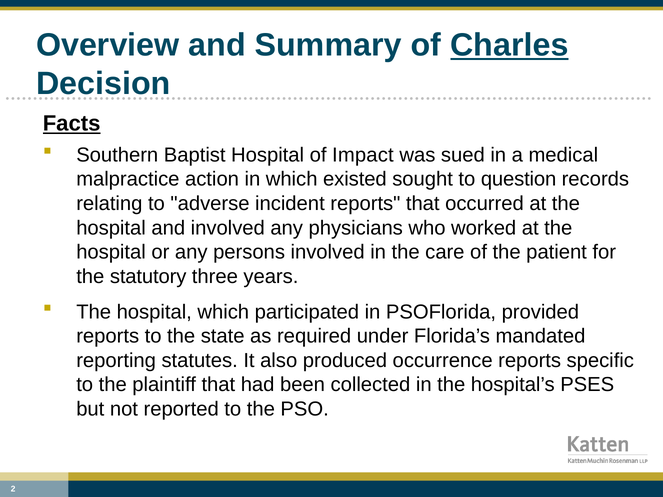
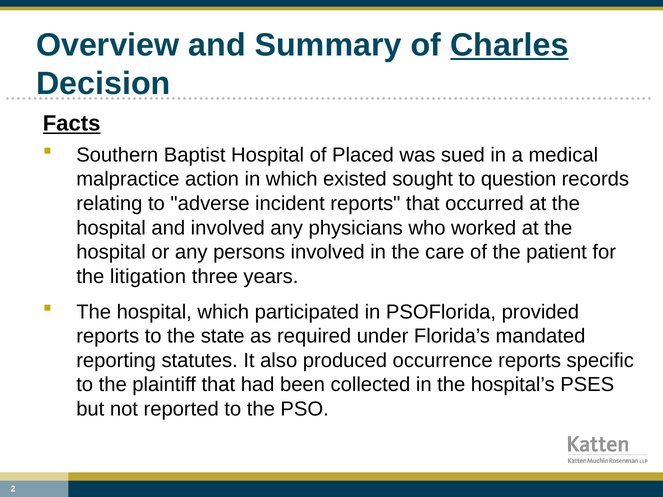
Impact: Impact -> Placed
statutory: statutory -> litigation
